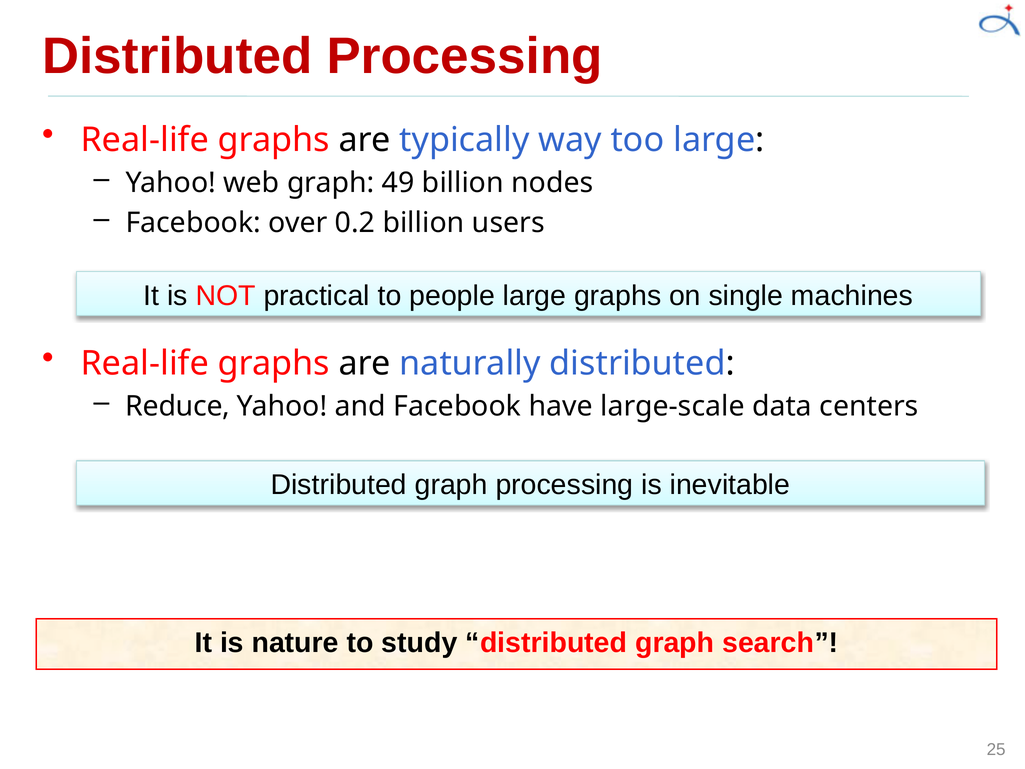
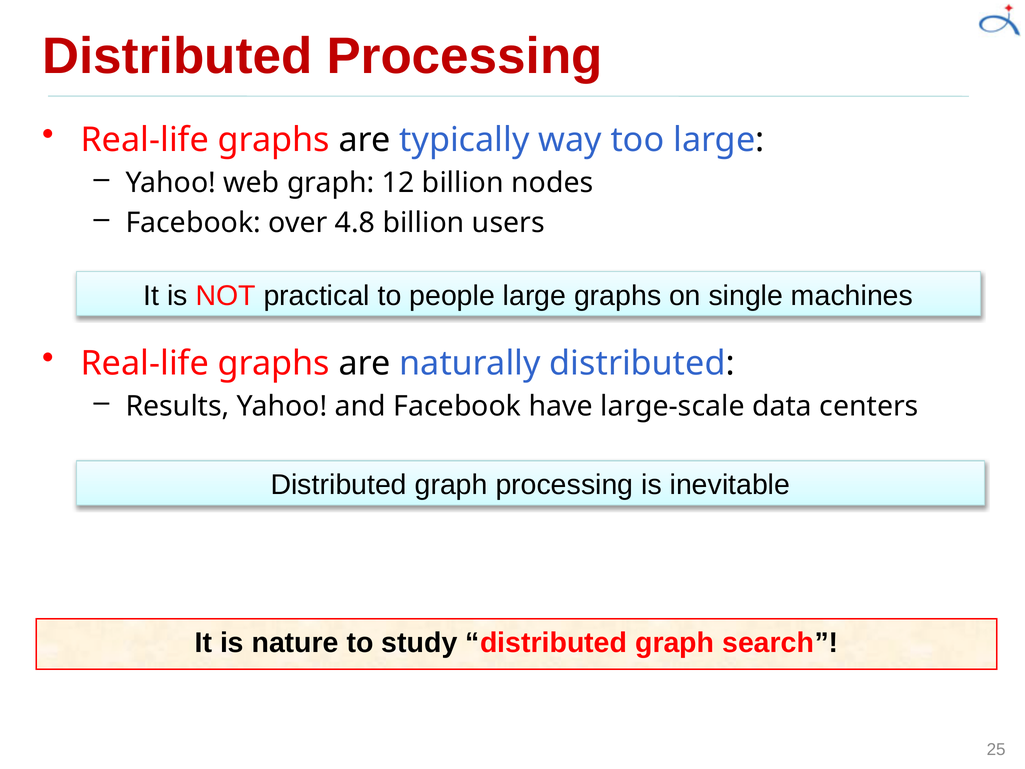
49: 49 -> 12
0.2: 0.2 -> 4.8
Reduce: Reduce -> Results
